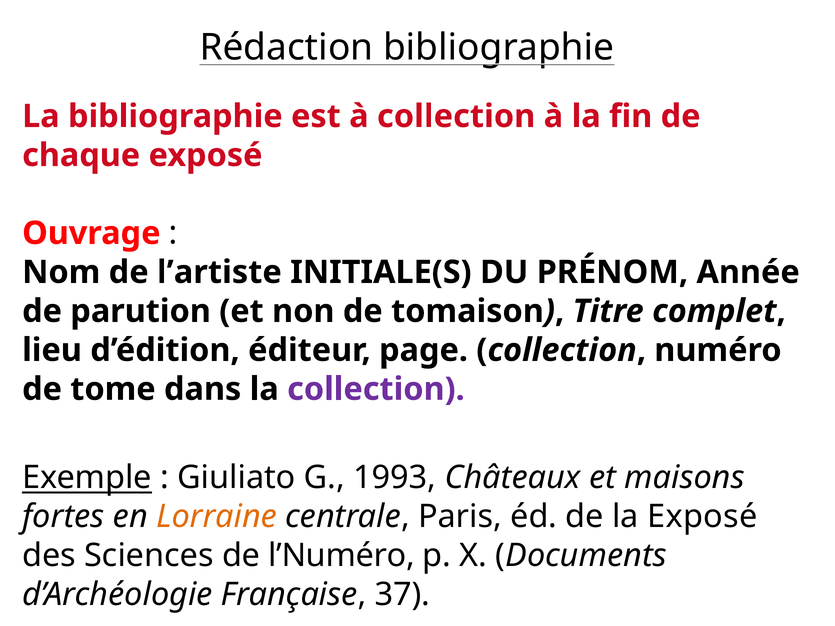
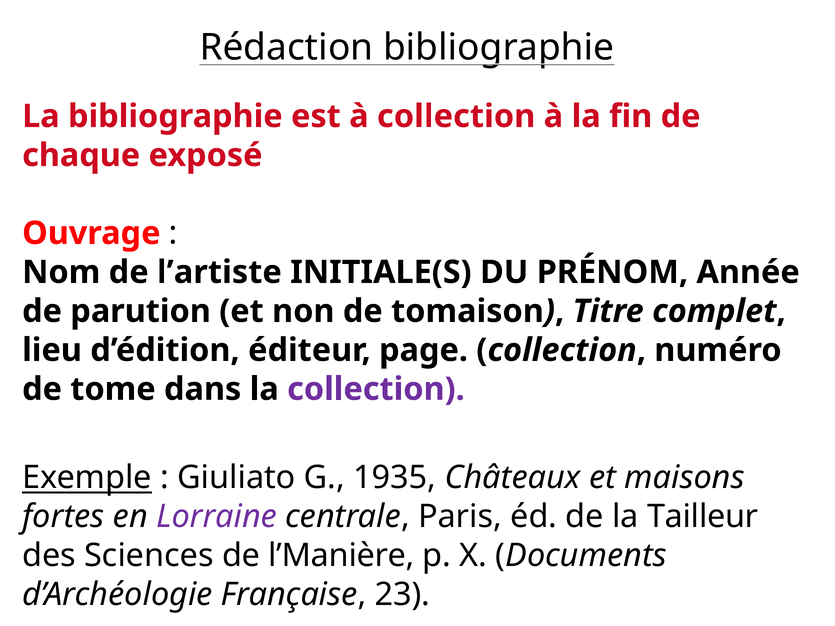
1993: 1993 -> 1935
Lorraine colour: orange -> purple
la Exposé: Exposé -> Tailleur
l’Numéro: l’Numéro -> l’Manière
37: 37 -> 23
